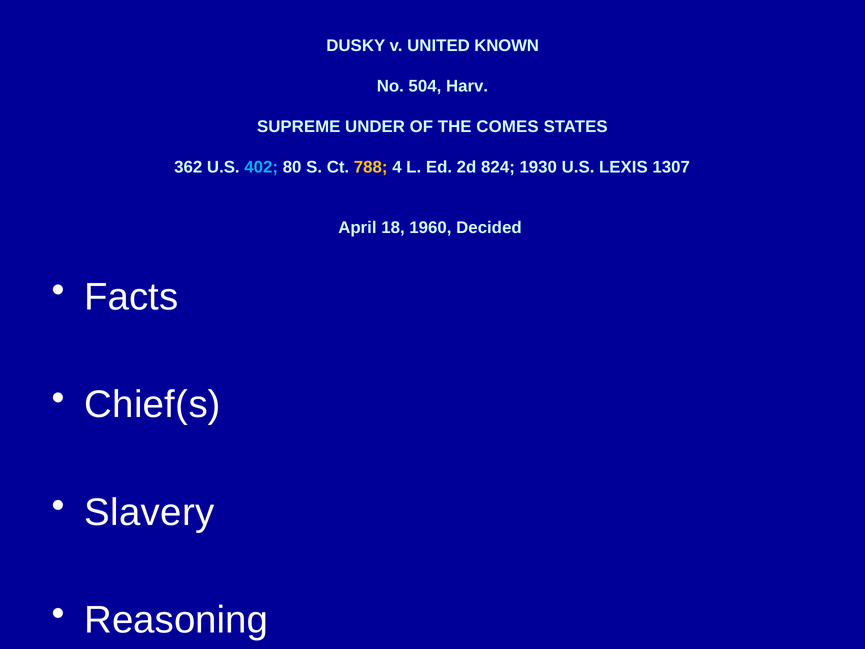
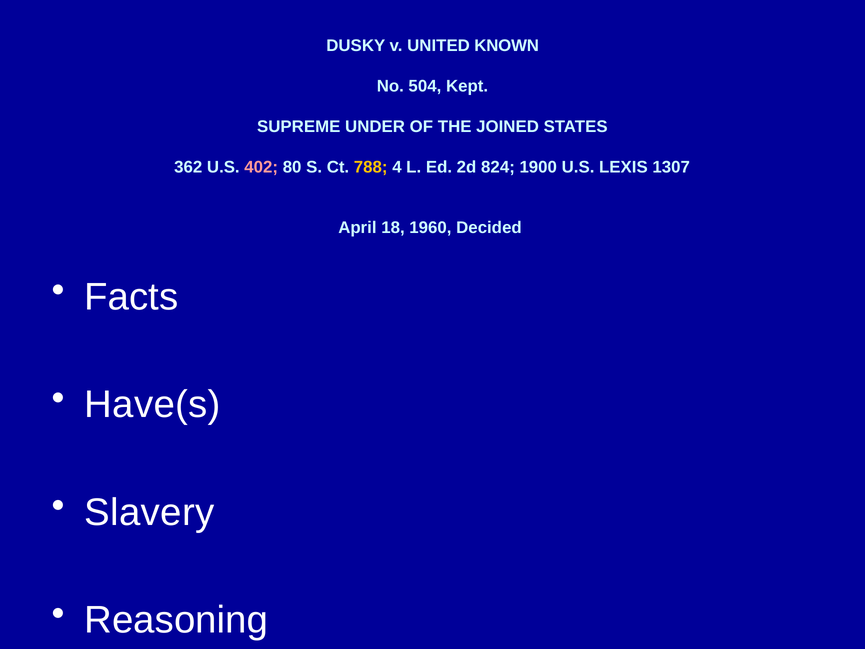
Harv: Harv -> Kept
COMES: COMES -> JOINED
402 colour: light blue -> pink
1930: 1930 -> 1900
Chief(s: Chief(s -> Have(s
